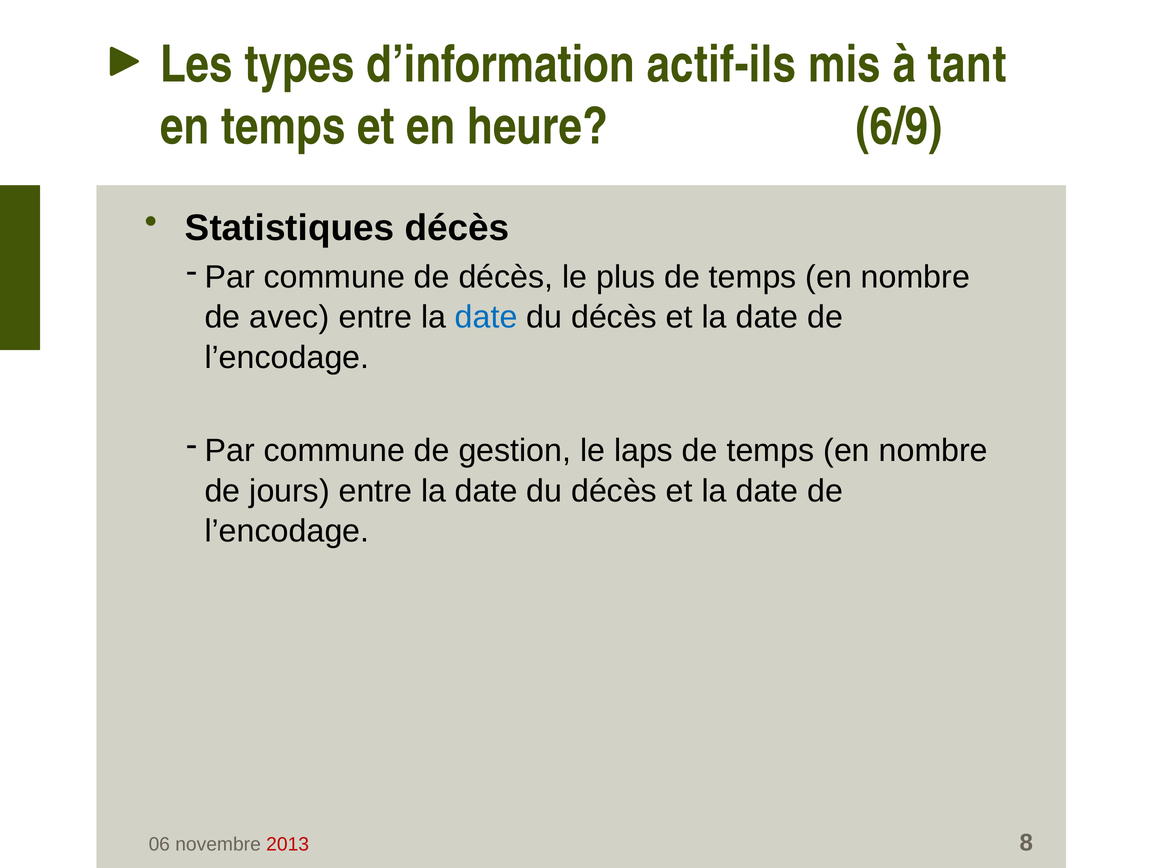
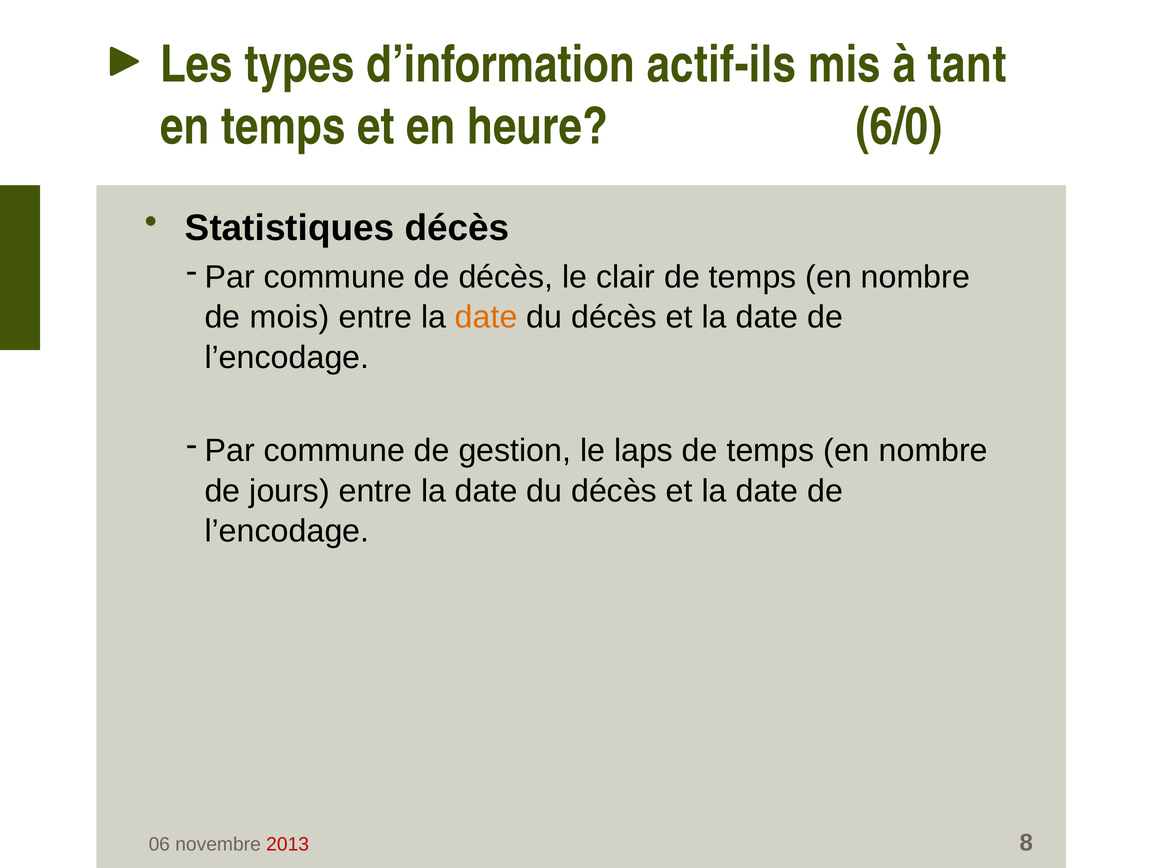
6/9: 6/9 -> 6/0
plus: plus -> clair
avec: avec -> mois
date at (486, 317) colour: blue -> orange
